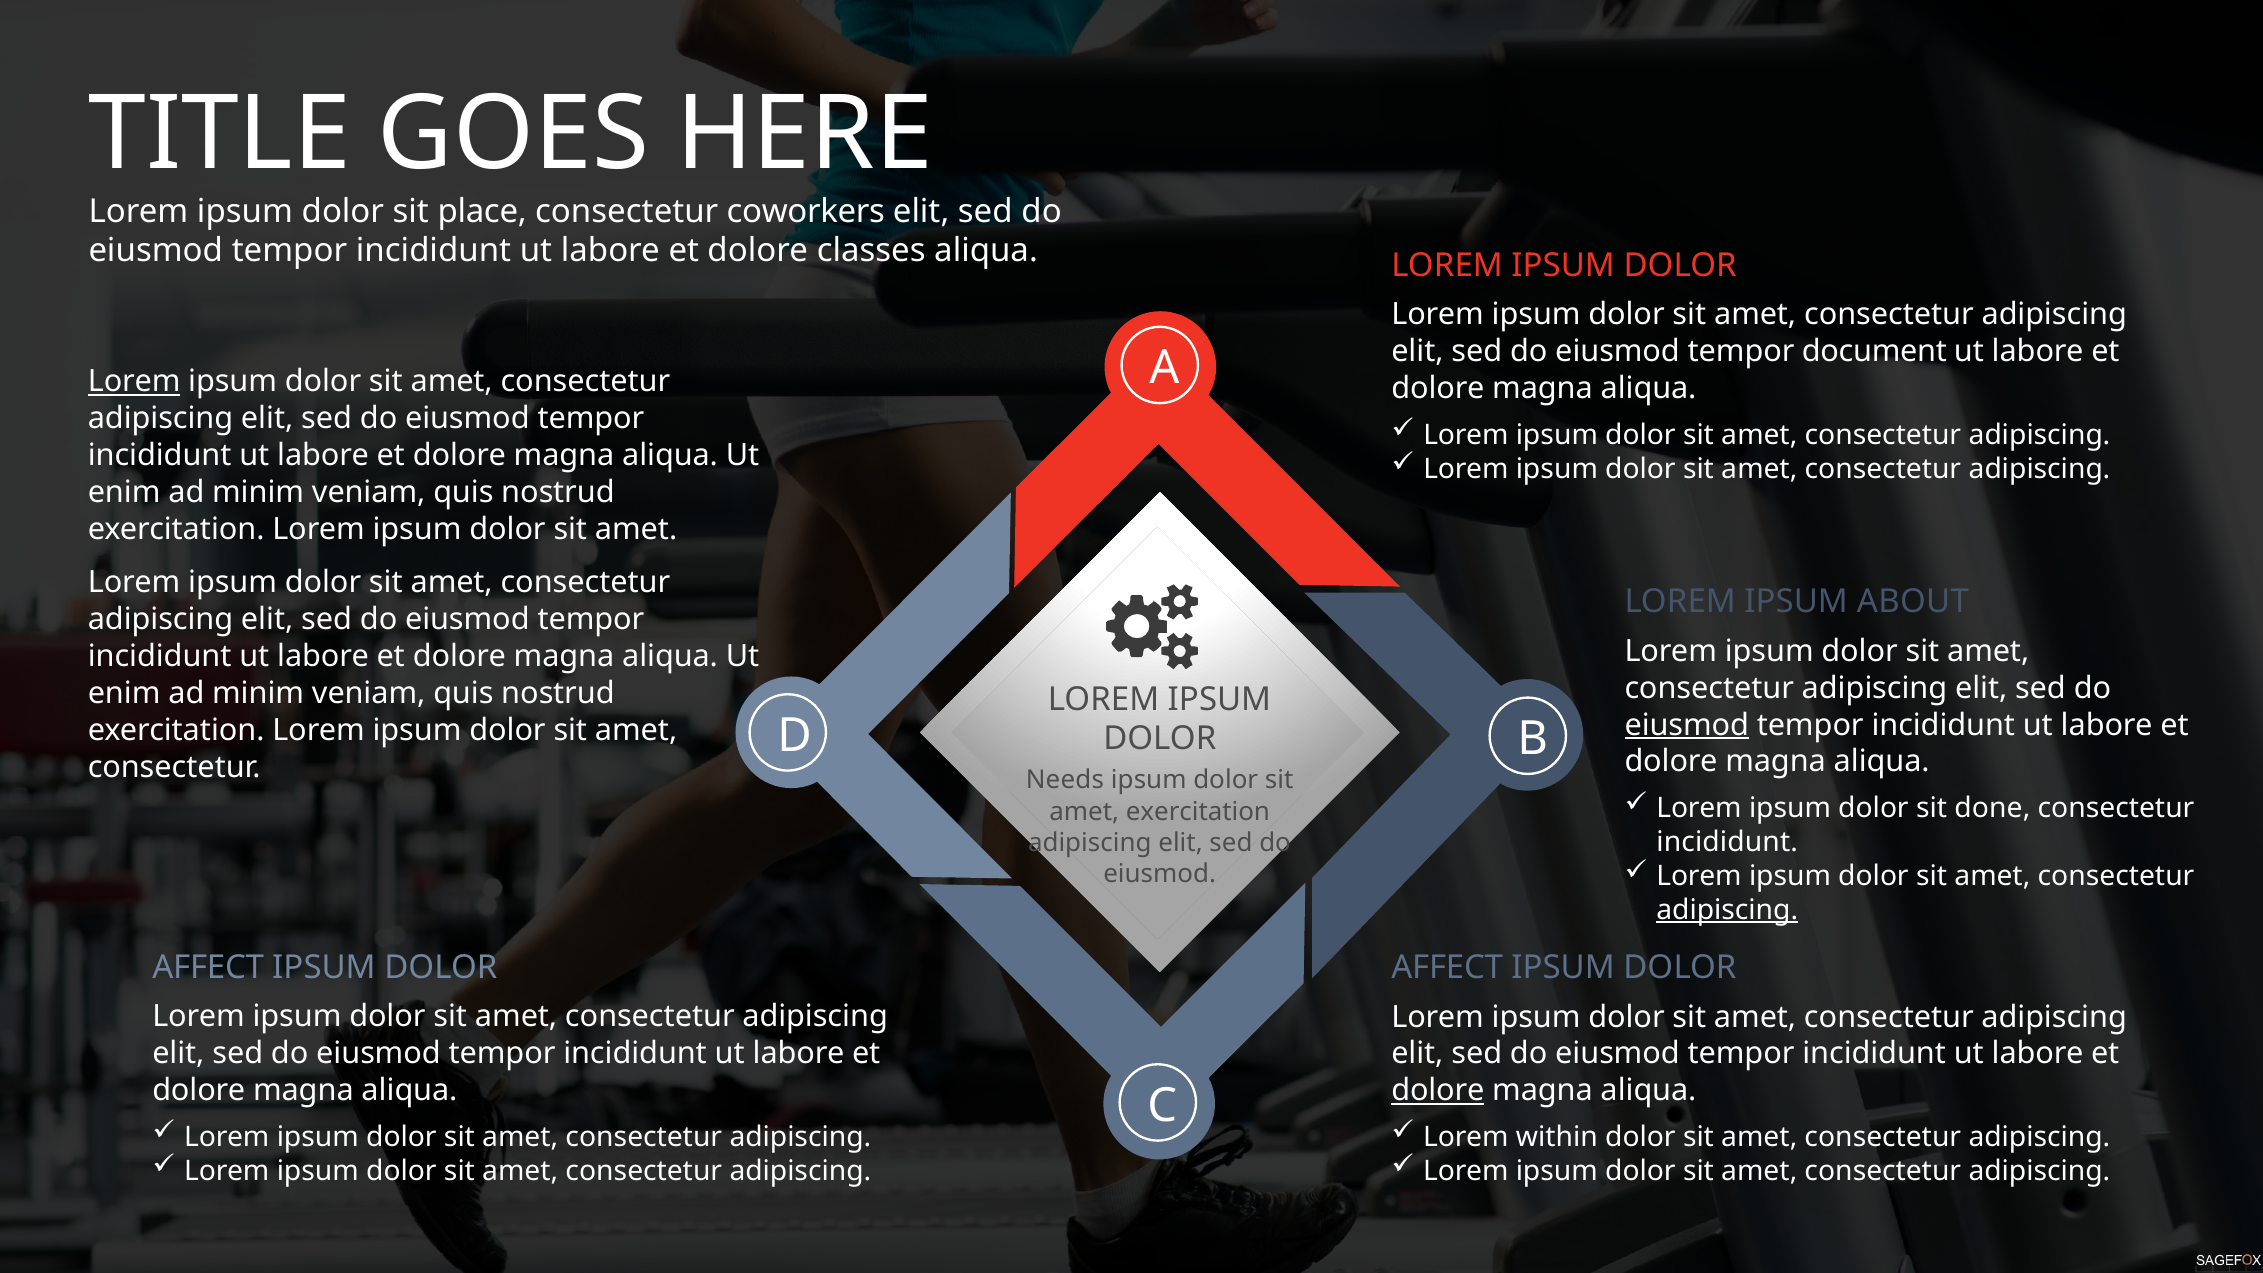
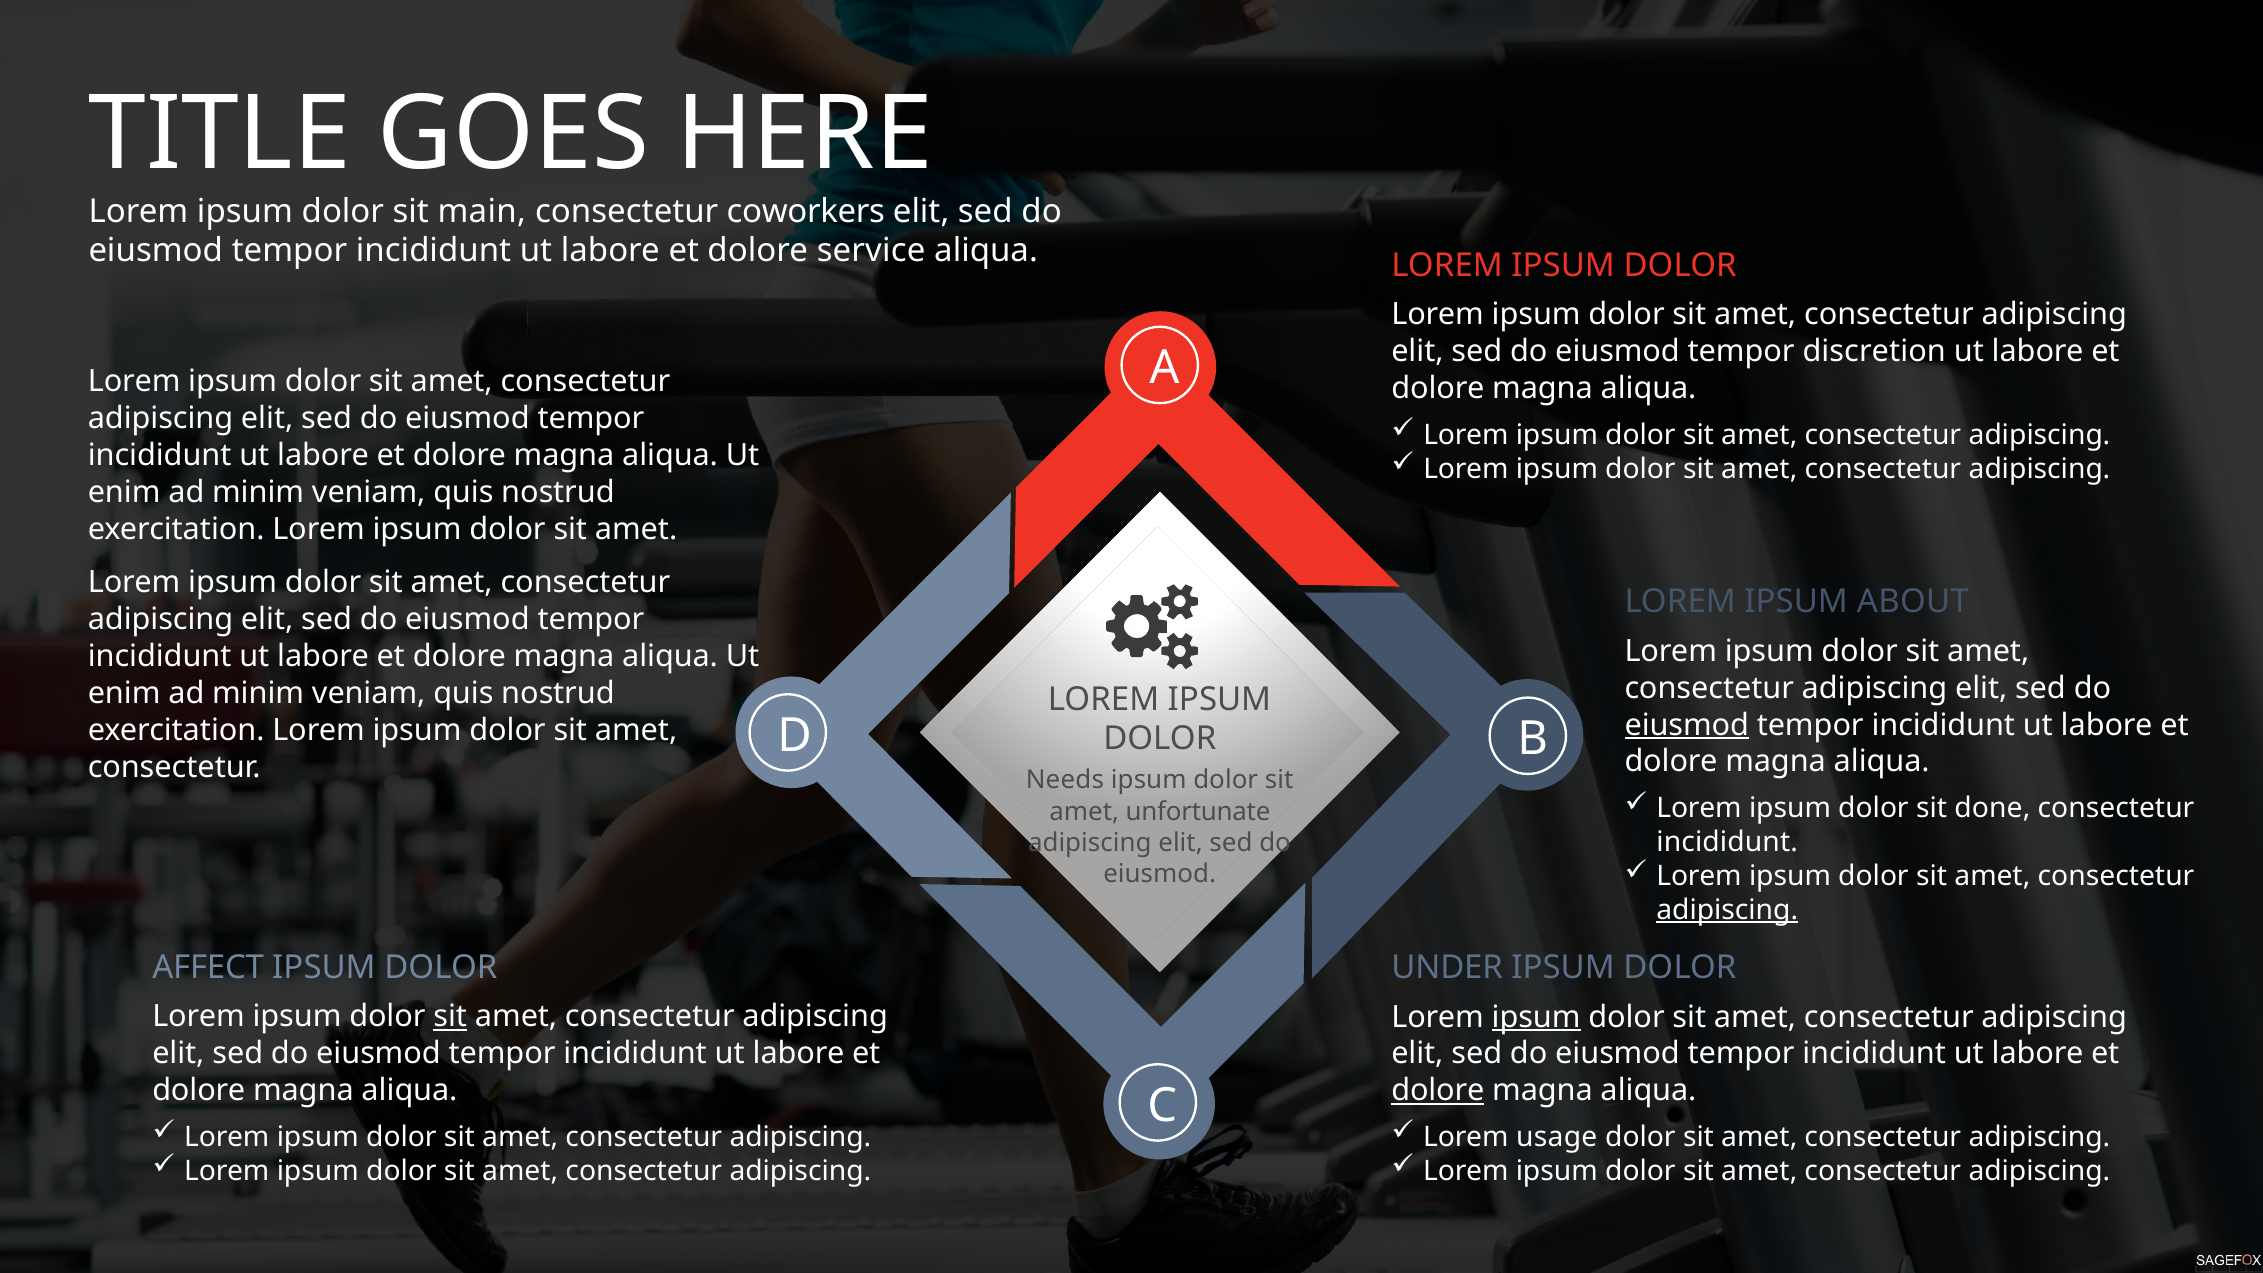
place: place -> main
classes: classes -> service
document: document -> discretion
Lorem at (134, 382) underline: present -> none
amet exercitation: exercitation -> unfortunate
AFFECT at (1447, 968): AFFECT -> UNDER
sit at (450, 1017) underline: none -> present
ipsum at (1536, 1017) underline: none -> present
within: within -> usage
